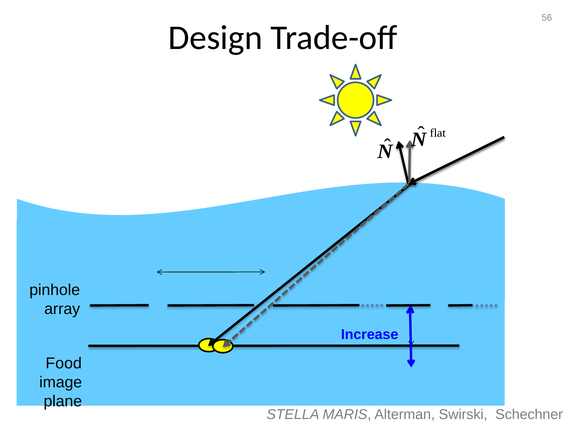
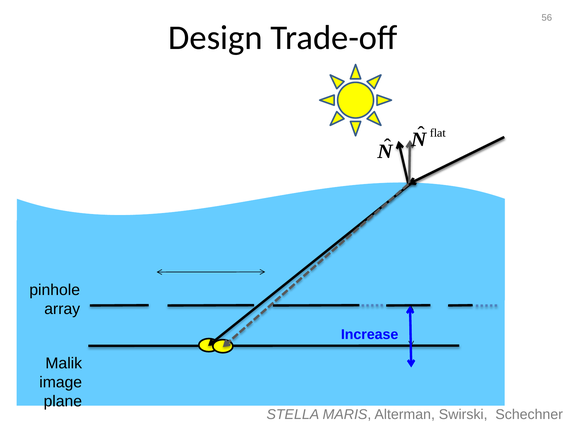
Food: Food -> Malik
